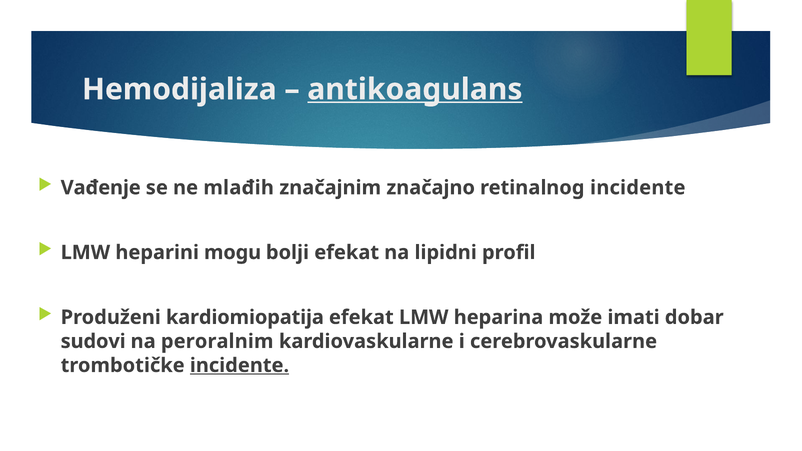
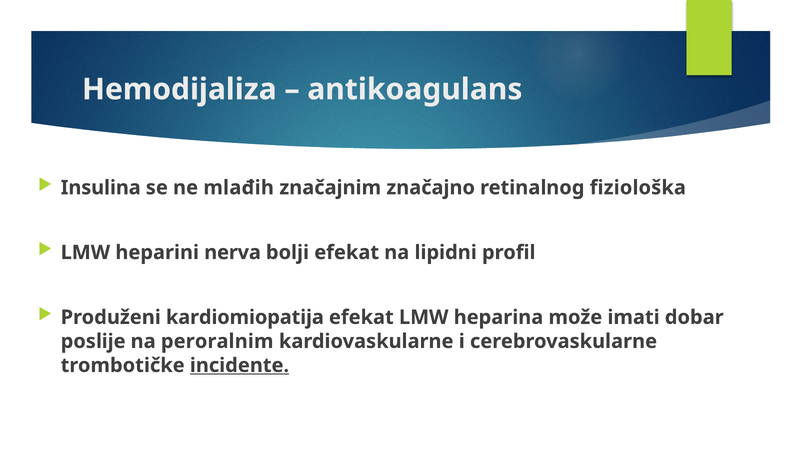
antikoagulans underline: present -> none
Vađenje: Vađenje -> Insulina
retinalnog incidente: incidente -> fiziološka
mogu: mogu -> nerva
sudovi: sudovi -> poslije
